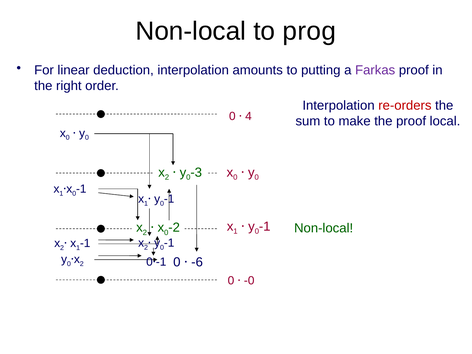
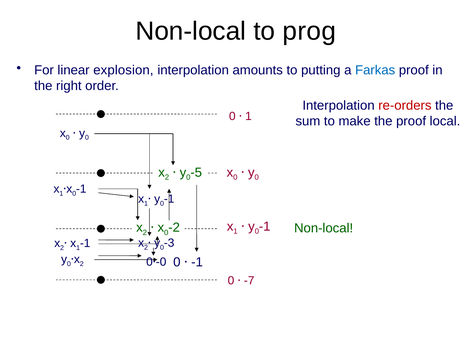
deduction: deduction -> explosion
Farkas colour: purple -> blue
4 at (248, 116): 4 -> 1
-3: -3 -> -5
-1 at (169, 243): -1 -> -3
-6 at (197, 262): -6 -> -1
-1 at (161, 262): -1 -> -0
-0: -0 -> -7
